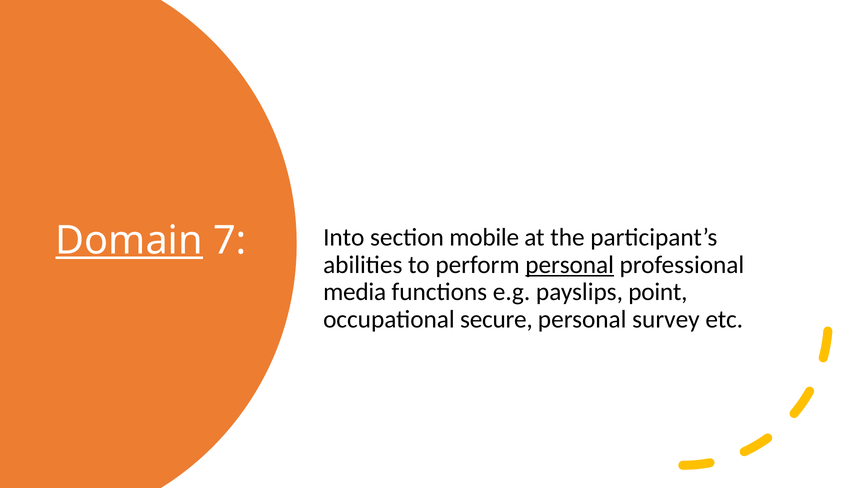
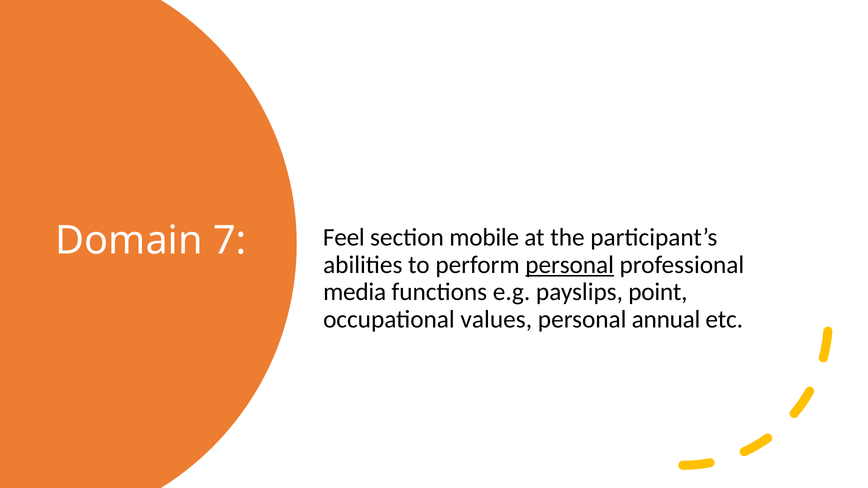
Domain underline: present -> none
Into: Into -> Feel
secure: secure -> values
survey: survey -> annual
